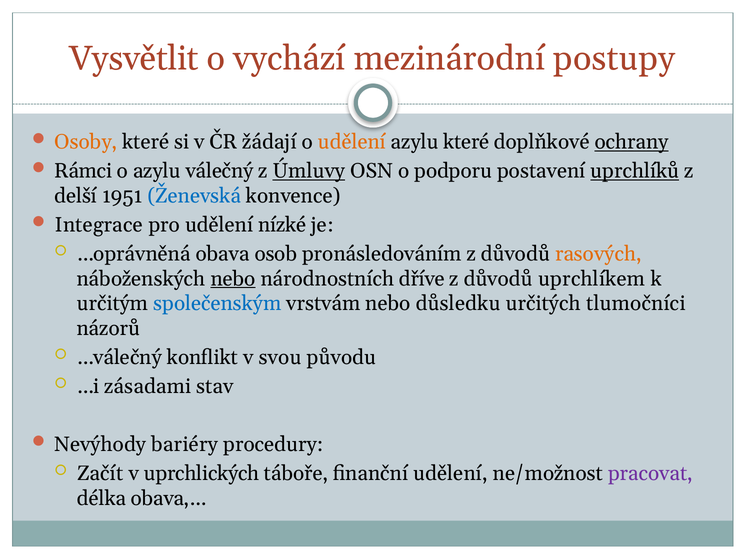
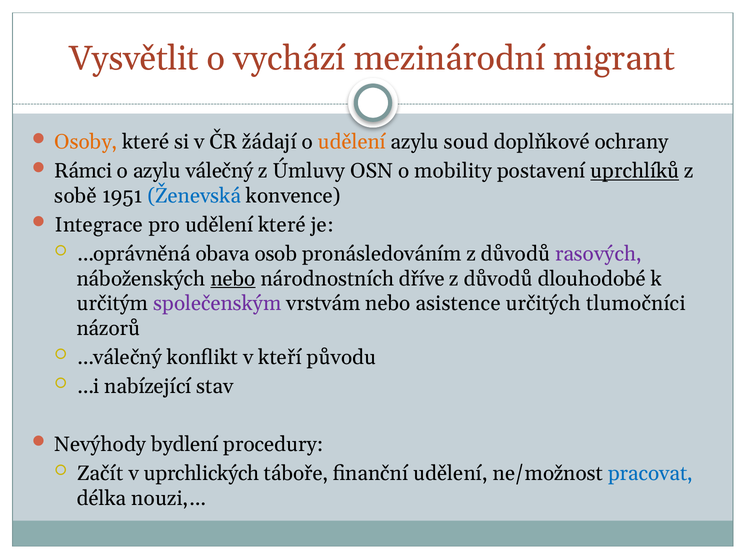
postupy: postupy -> migrant
azylu které: které -> soud
ochrany underline: present -> none
Úmluvy underline: present -> none
podporu: podporu -> mobility
delší: delší -> sobě
udělení nízké: nízké -> které
rasových colour: orange -> purple
uprchlíkem: uprchlíkem -> dlouhodobé
společenským colour: blue -> purple
důsledku: důsledku -> asistence
svou: svou -> kteří
zásadami: zásadami -> nabízející
bariéry: bariéry -> bydlení
pracovat colour: purple -> blue
obava,…: obava,… -> nouzi,…
